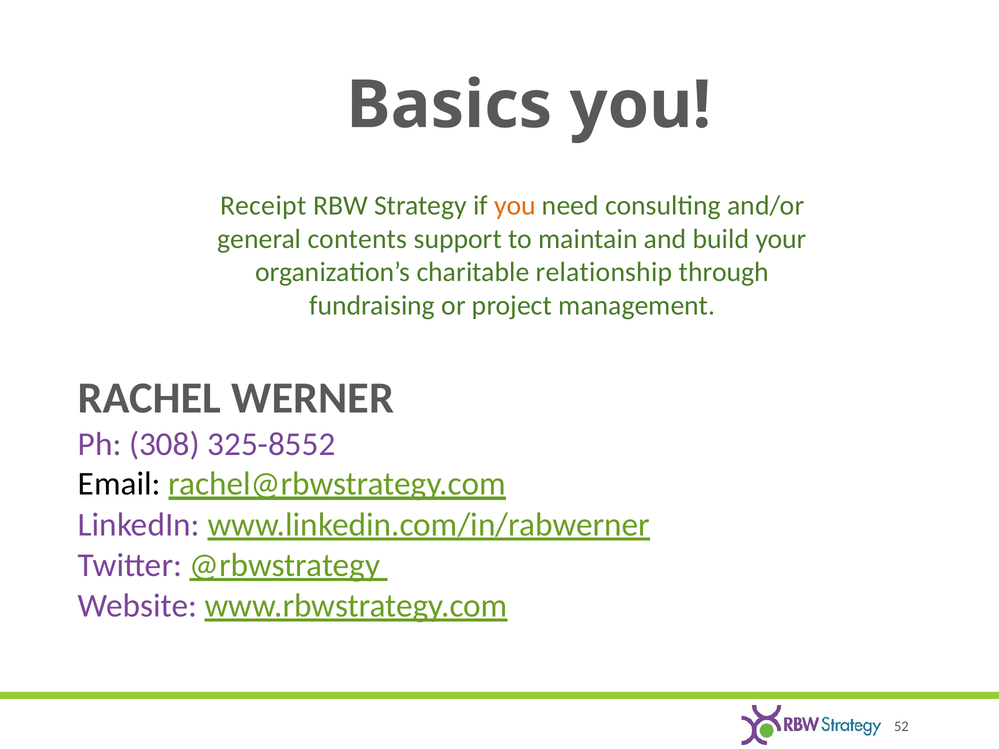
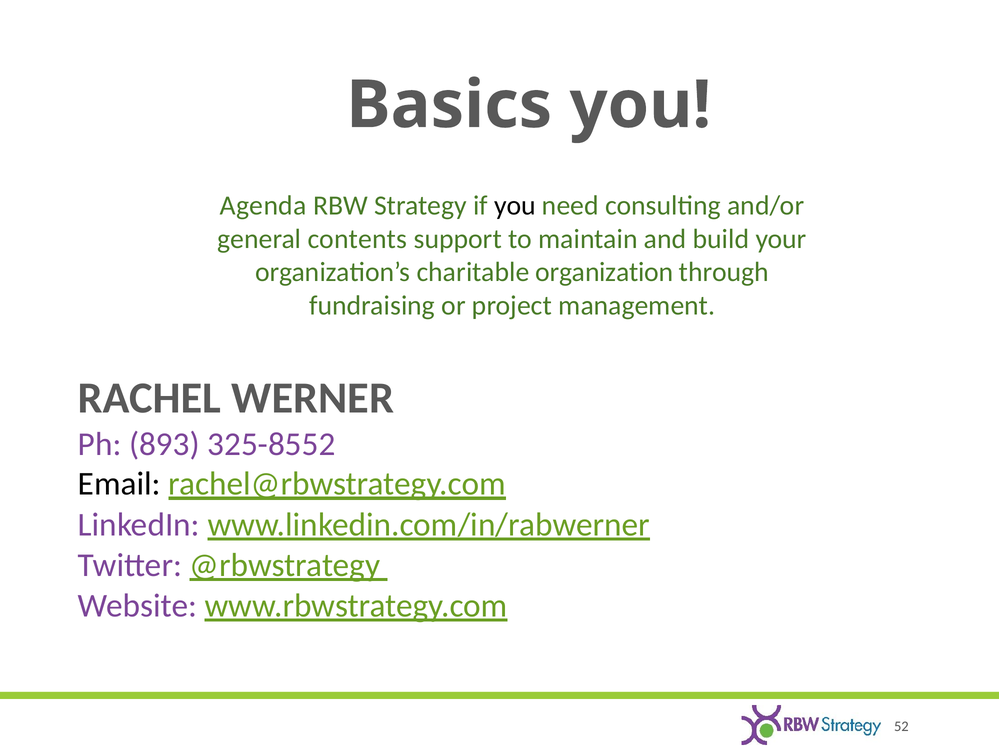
Receipt: Receipt -> Agenda
you at (515, 206) colour: orange -> black
relationship: relationship -> organization
308: 308 -> 893
